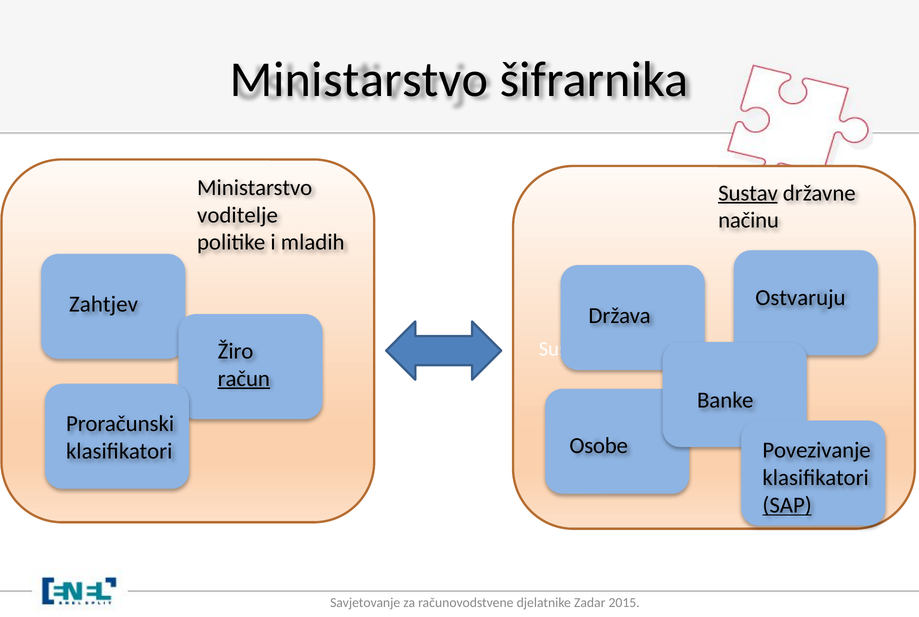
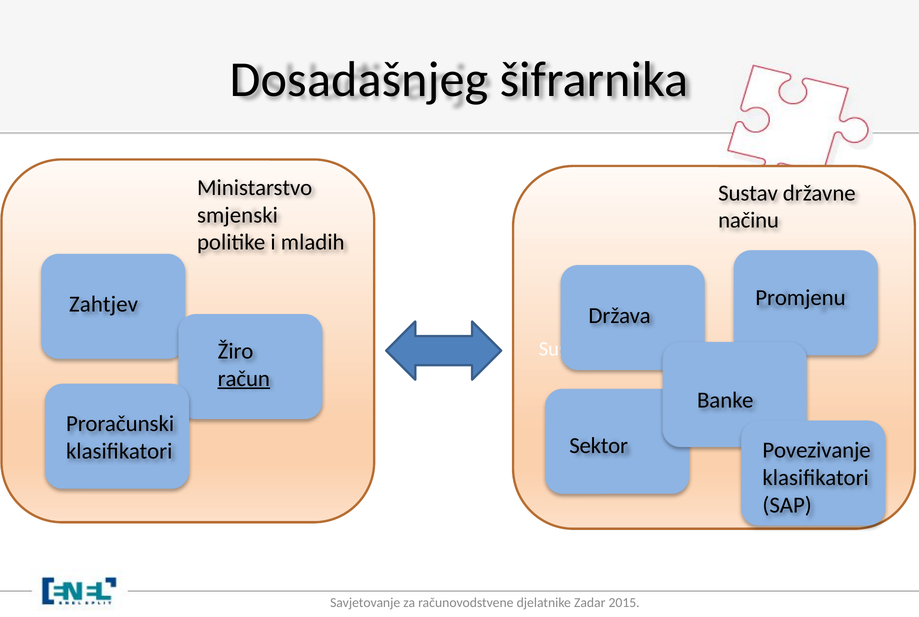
Ministarstvo at (359, 80): Ministarstvo -> Dosadašnjeg
Sustav at (748, 193) underline: present -> none
voditelje: voditelje -> smjenski
Ostvaruju: Ostvaruju -> Promjenu
Osobe: Osobe -> Sektor
SAP underline: present -> none
